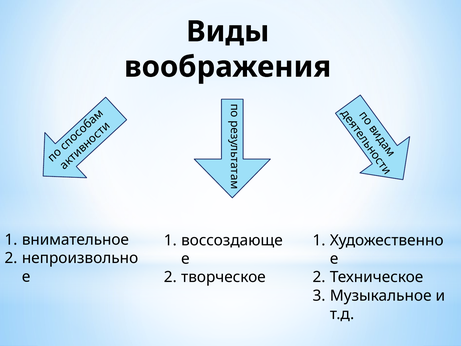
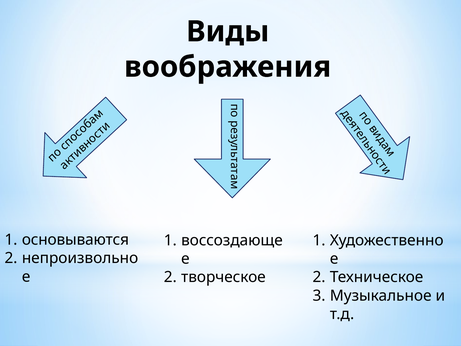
внимательное: внимательное -> основываются
